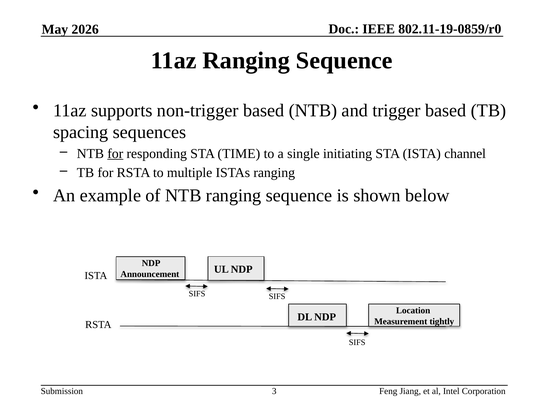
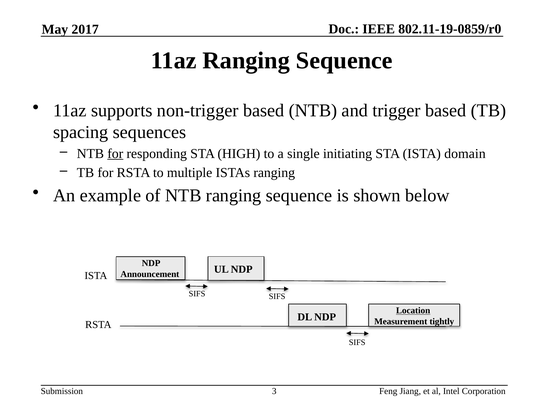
2026: 2026 -> 2017
TIME: TIME -> HIGH
channel: channel -> domain
Location underline: none -> present
